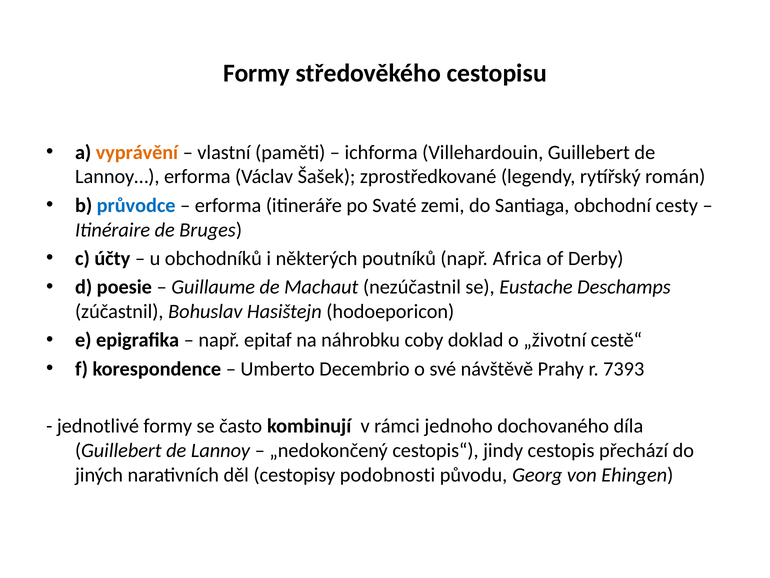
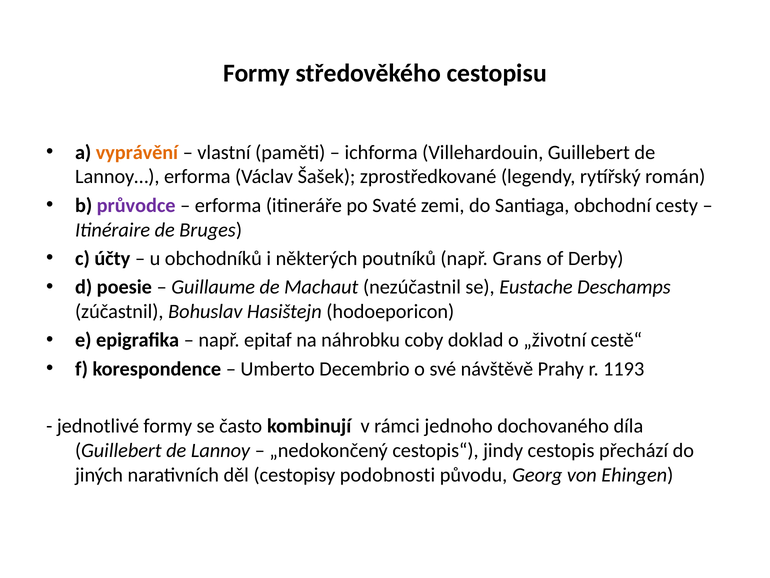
průvodce colour: blue -> purple
Africa: Africa -> Grans
7393: 7393 -> 1193
